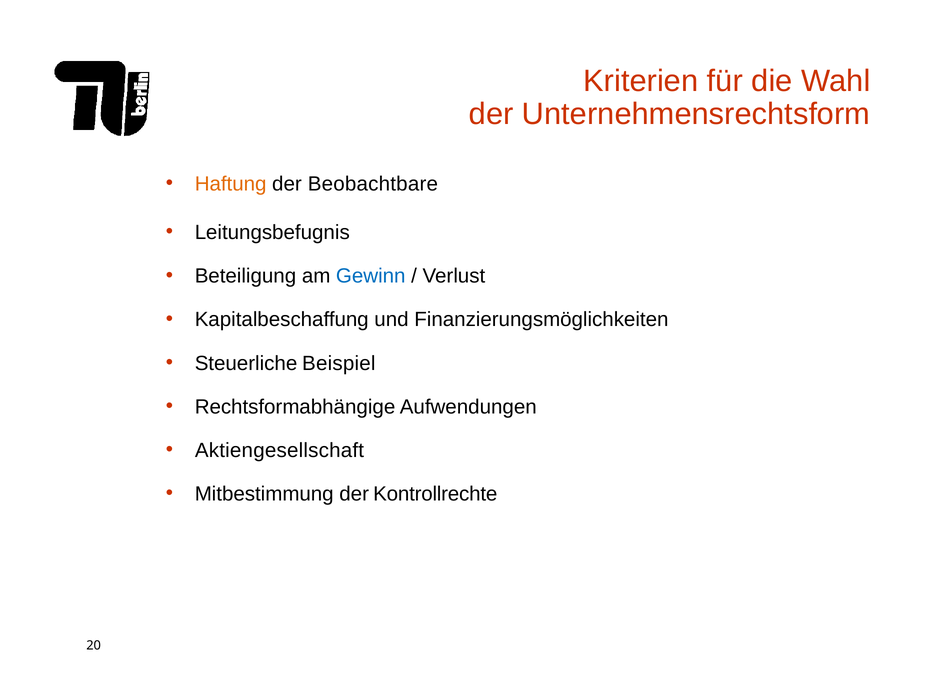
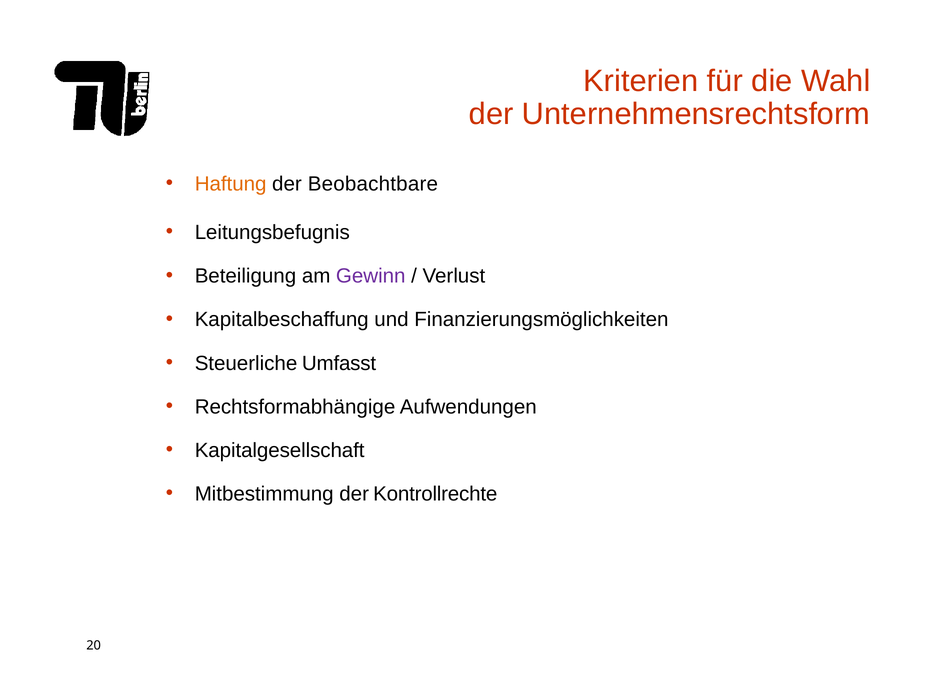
Gewinn colour: blue -> purple
Beispiel: Beispiel -> Umfasst
Aktiengesellschaft: Aktiengesellschaft -> Kapitalgesellschaft
